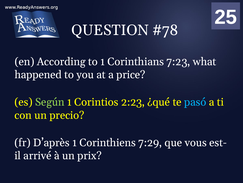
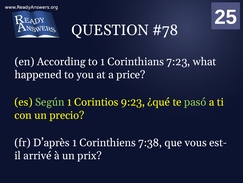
2:23: 2:23 -> 9:23
pasó colour: light blue -> light green
7:29: 7:29 -> 7:38
